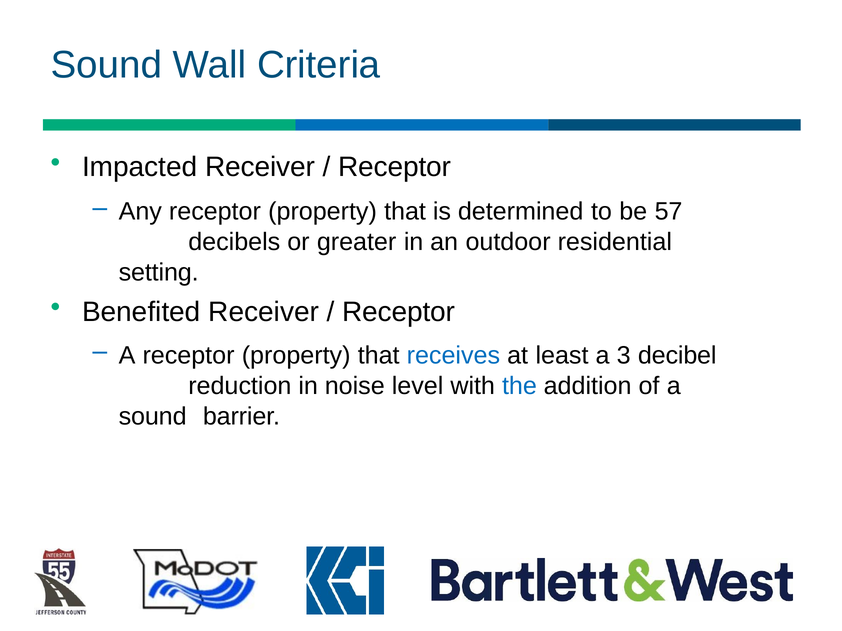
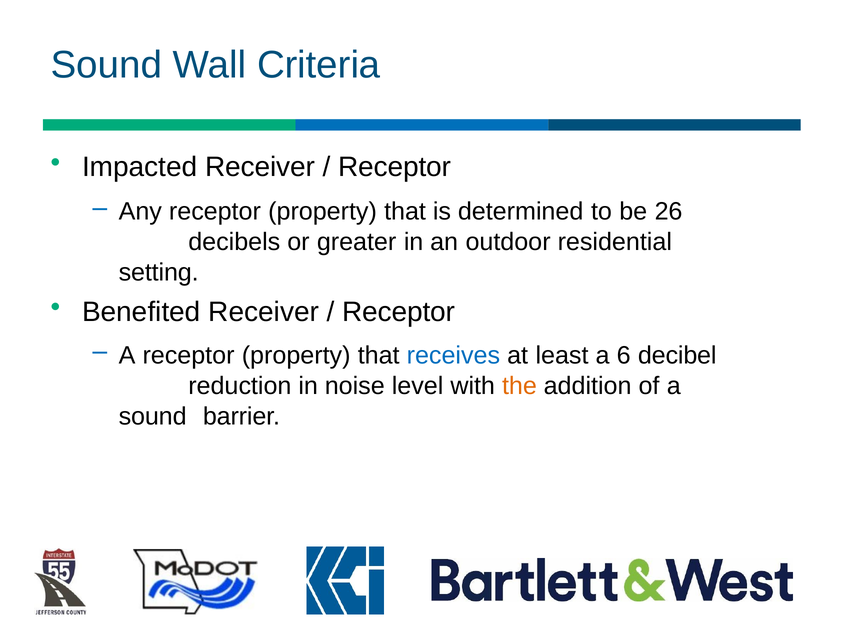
57: 57 -> 26
3: 3 -> 6
the colour: blue -> orange
